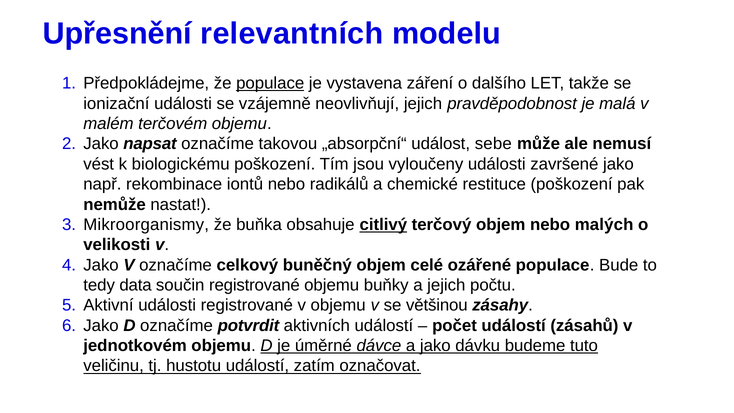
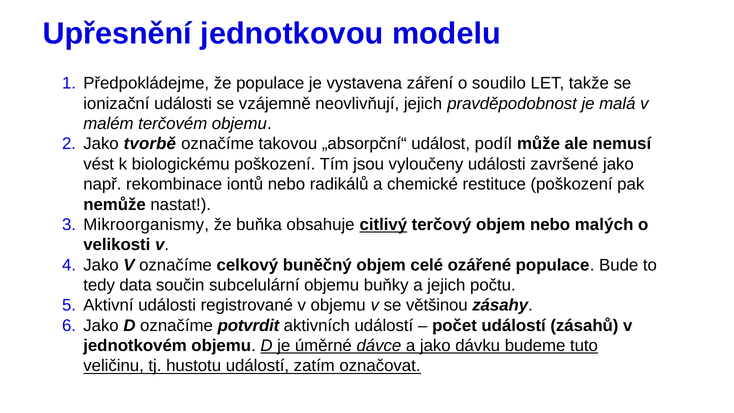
relevantních: relevantních -> jednotkovou
populace at (270, 83) underline: present -> none
dalšího: dalšího -> soudilo
napsat: napsat -> tvorbě
sebe: sebe -> podíl
součin registrované: registrované -> subcelulární
